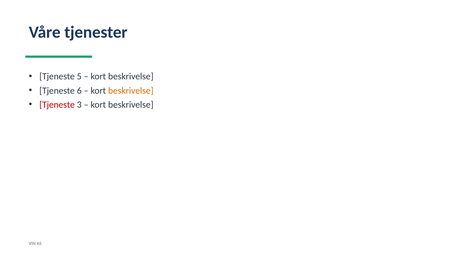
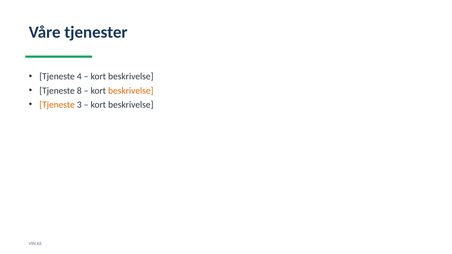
5: 5 -> 4
6: 6 -> 8
Tjeneste at (57, 105) colour: red -> orange
